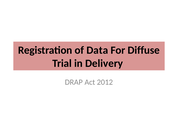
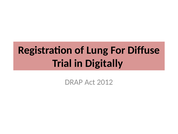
Data: Data -> Lung
Delivery: Delivery -> Digitally
